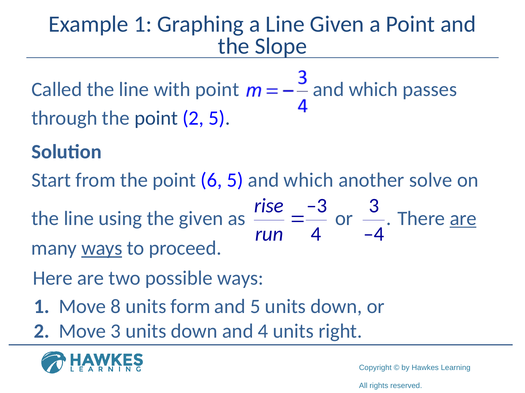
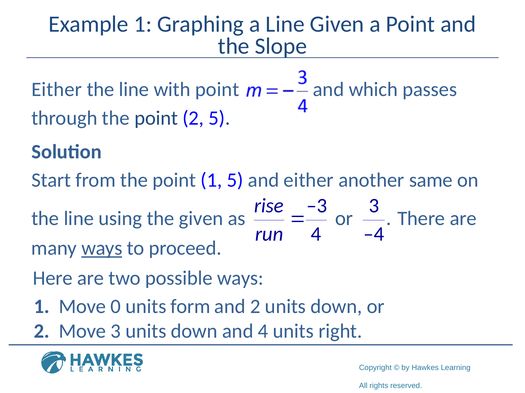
Called at (57, 90): Called -> Either
point 6: 6 -> 1
5 and which: which -> either
solve: solve -> same
are at (463, 219) underline: present -> none
8: 8 -> 0
and 5: 5 -> 2
